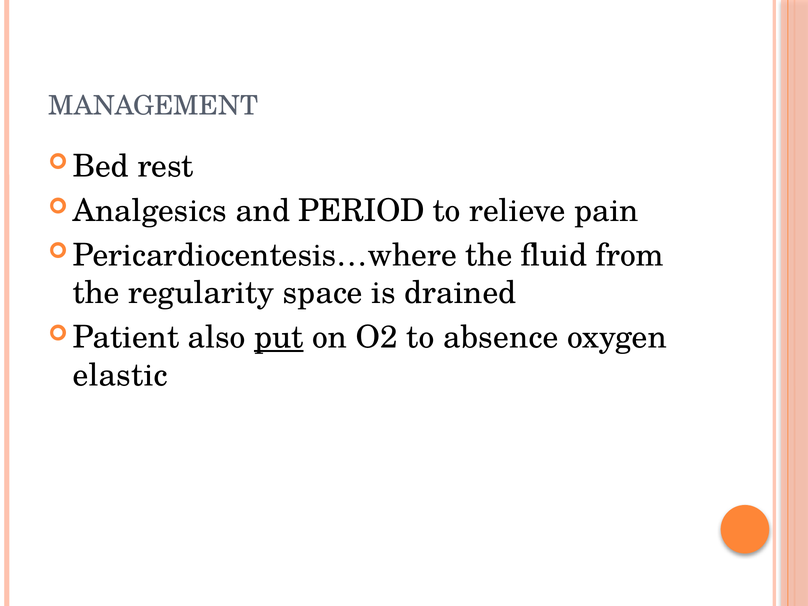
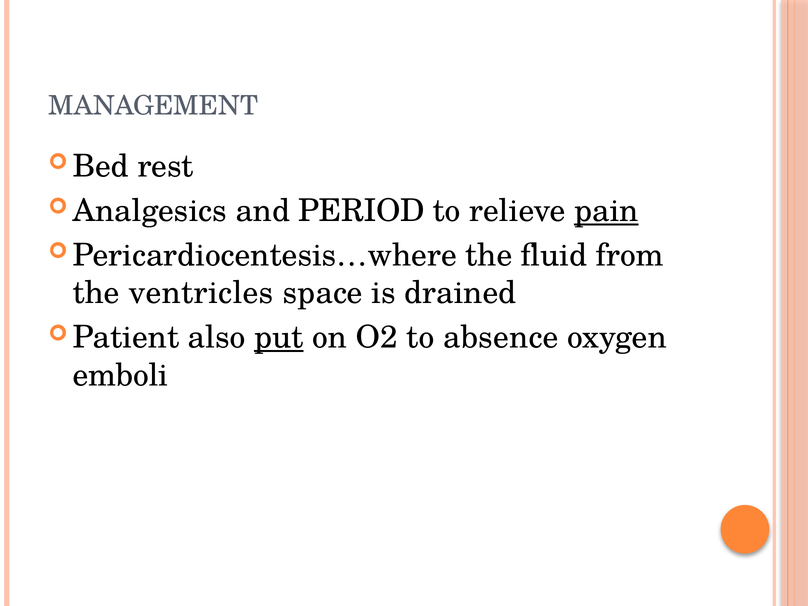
pain underline: none -> present
regularity: regularity -> ventricles
elastic: elastic -> emboli
